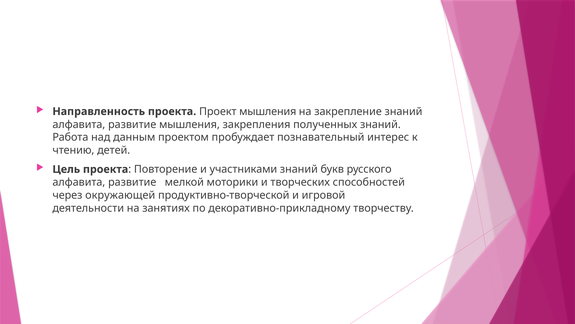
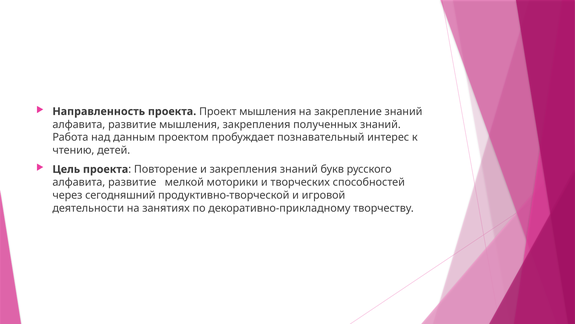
и участниками: участниками -> закрепления
окружающей: окружающей -> сегодняшний
